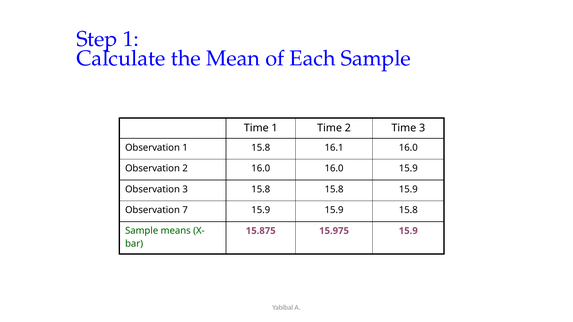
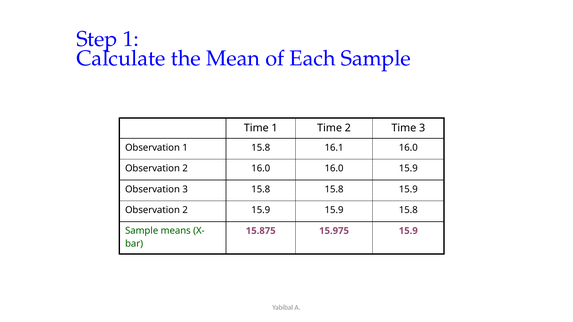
7 at (185, 210): 7 -> 2
